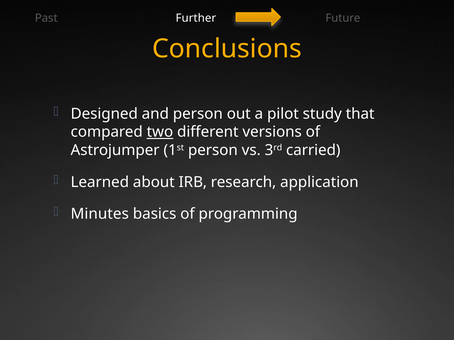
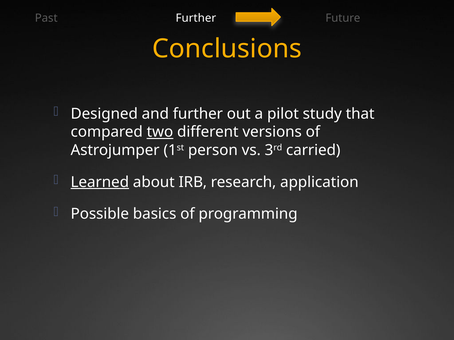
and person: person -> further
Learned underline: none -> present
Minutes: Minutes -> Possible
